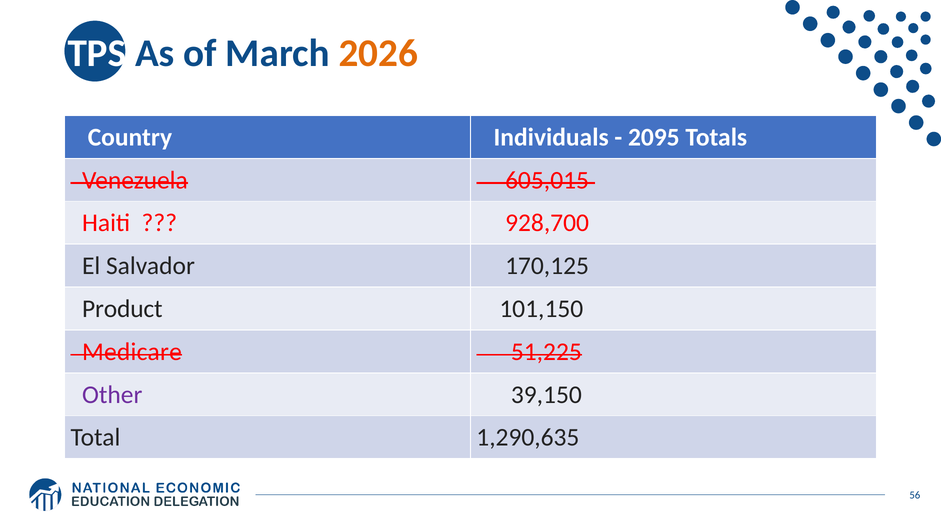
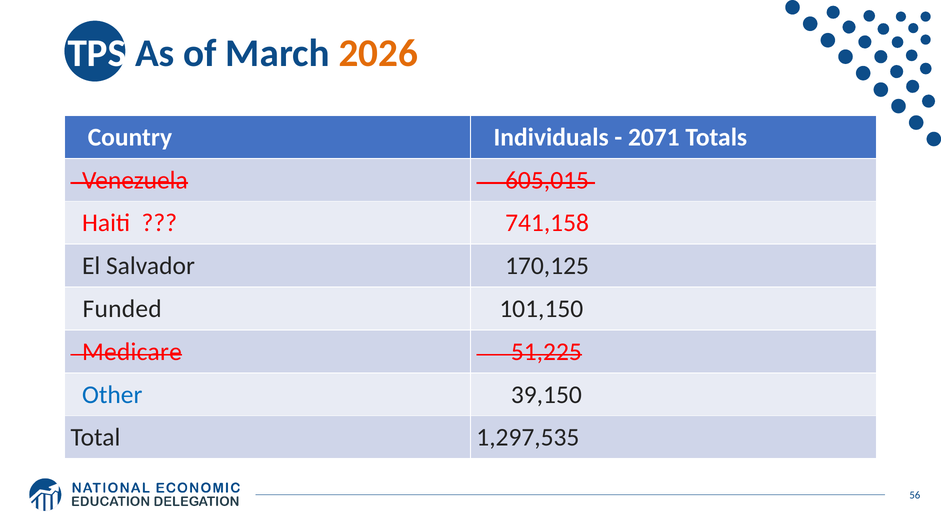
2095: 2095 -> 2071
928,700: 928,700 -> 741,158
Product: Product -> Funded
Other colour: purple -> blue
1,290,635: 1,290,635 -> 1,297,535
